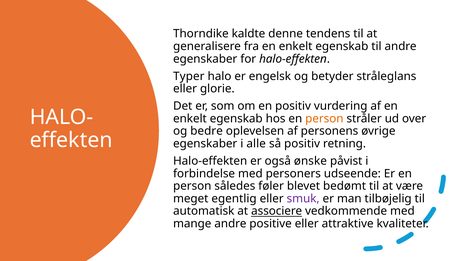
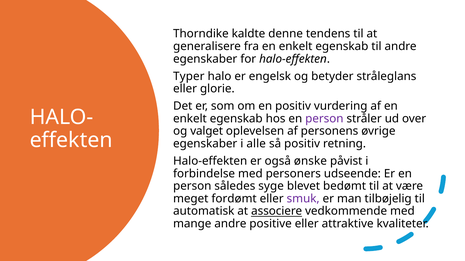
person at (324, 119) colour: orange -> purple
bedre: bedre -> valget
føler: føler -> syge
egentlig: egentlig -> fordømt
